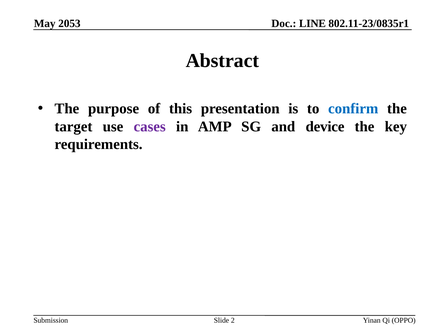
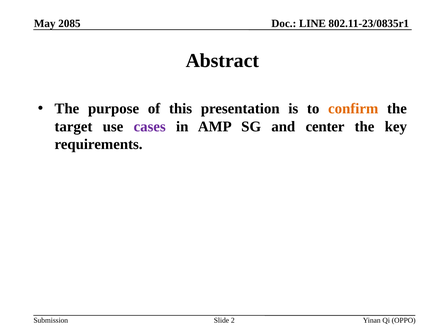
2053: 2053 -> 2085
confirm colour: blue -> orange
device: device -> center
